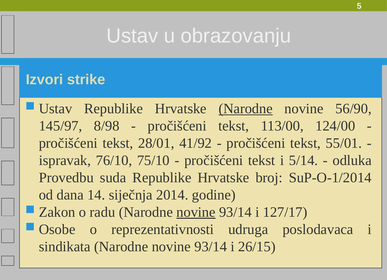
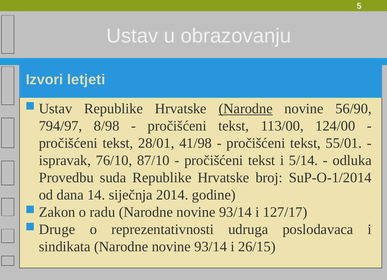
strike: strike -> letjeti
145/97: 145/97 -> 794/97
41/92: 41/92 -> 41/98
75/10: 75/10 -> 87/10
novine at (196, 212) underline: present -> none
Osobe: Osobe -> Druge
